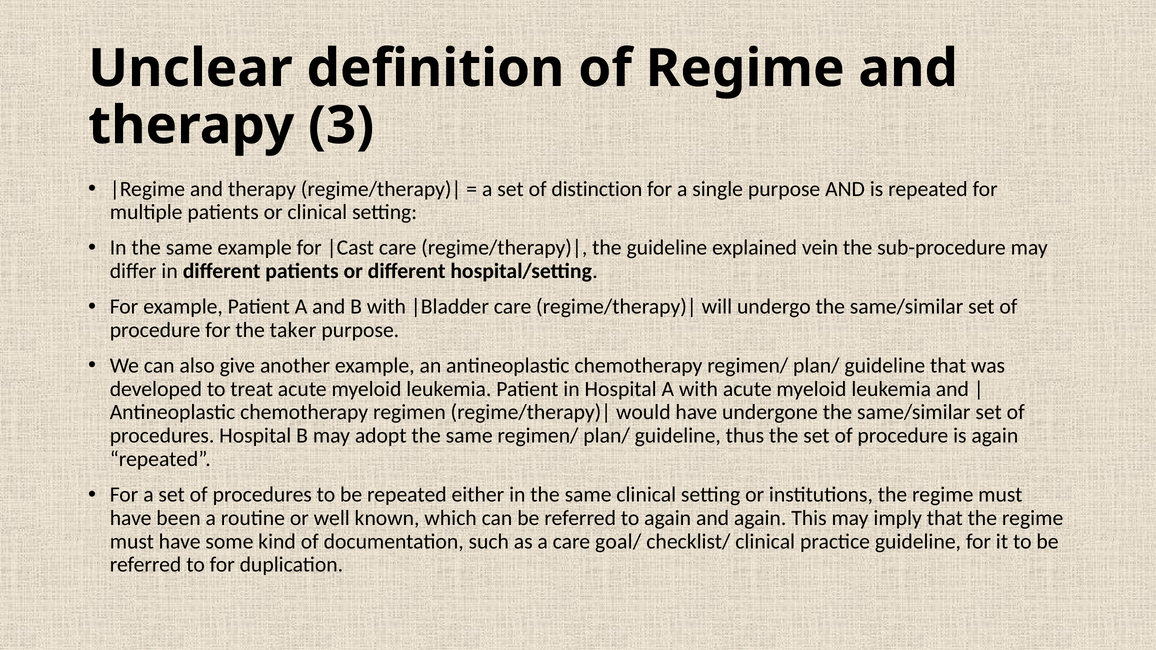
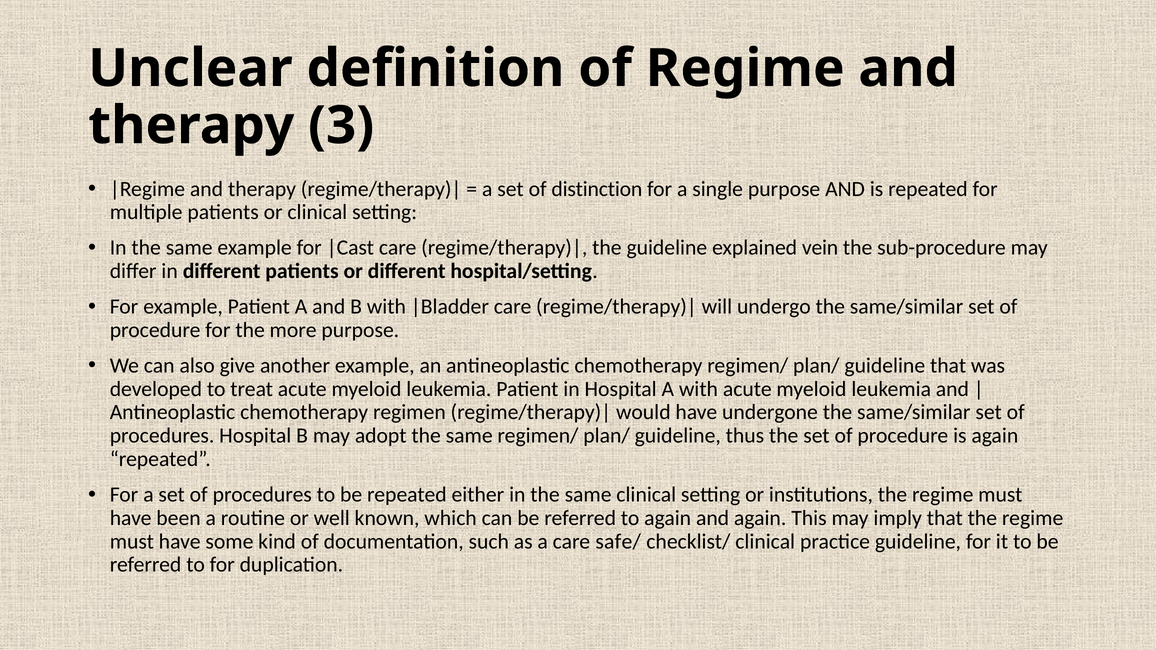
taker: taker -> more
goal/: goal/ -> safe/
